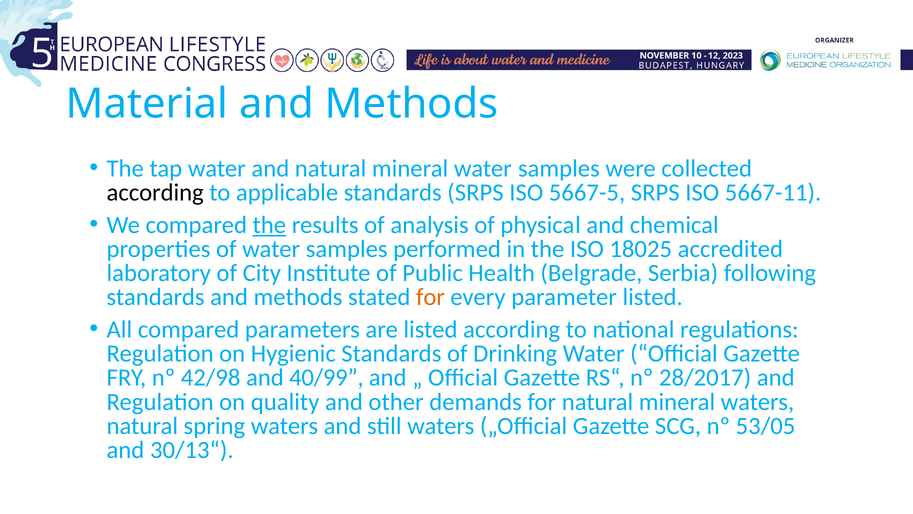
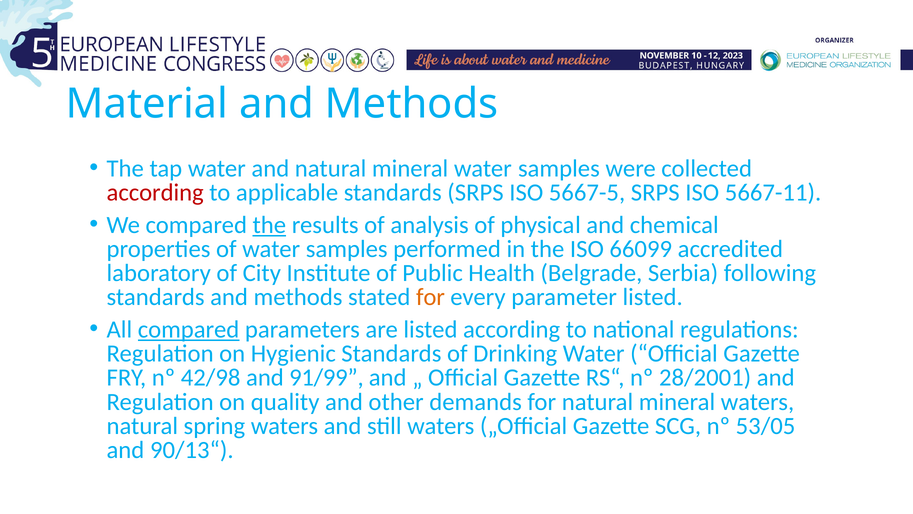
according at (155, 192) colour: black -> red
18025: 18025 -> 66099
compared at (189, 329) underline: none -> present
40/99: 40/99 -> 91/99
28/2017: 28/2017 -> 28/2001
30/13“: 30/13“ -> 90/13“
